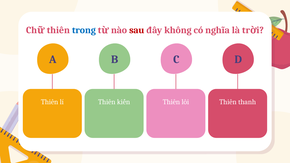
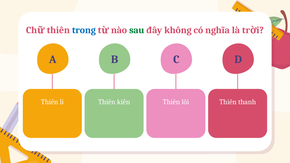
sau colour: red -> green
